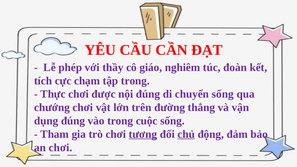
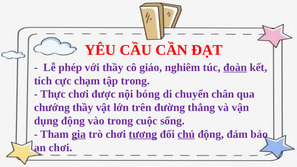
đoàn underline: none -> present
nội đúng: đúng -> bóng
chuyển sống: sống -> chân
chướng chơi: chơi -> thầy
dụng đúng: đúng -> động
gia underline: none -> present
